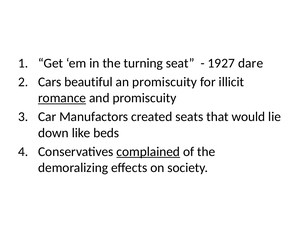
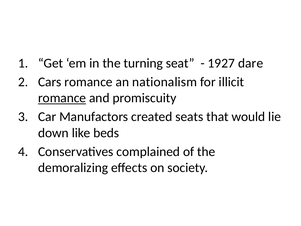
Cars beautiful: beautiful -> romance
an promiscuity: promiscuity -> nationalism
complained underline: present -> none
